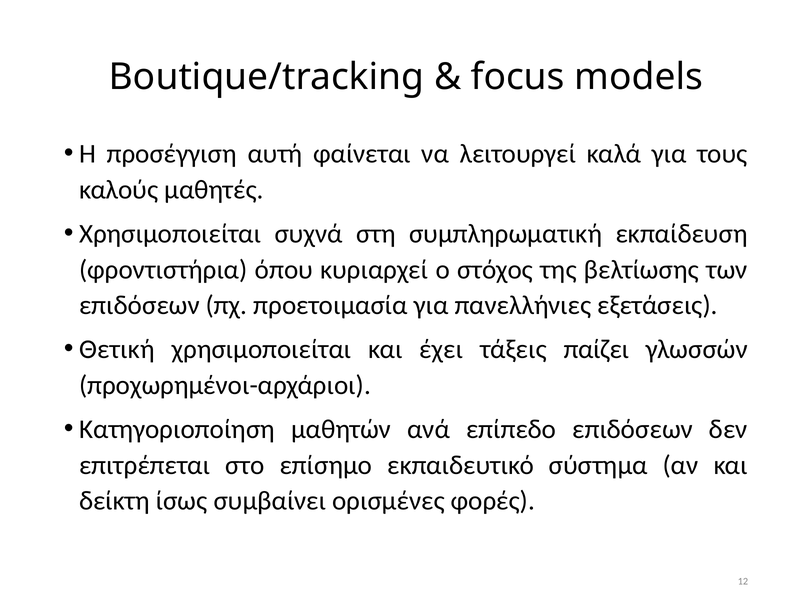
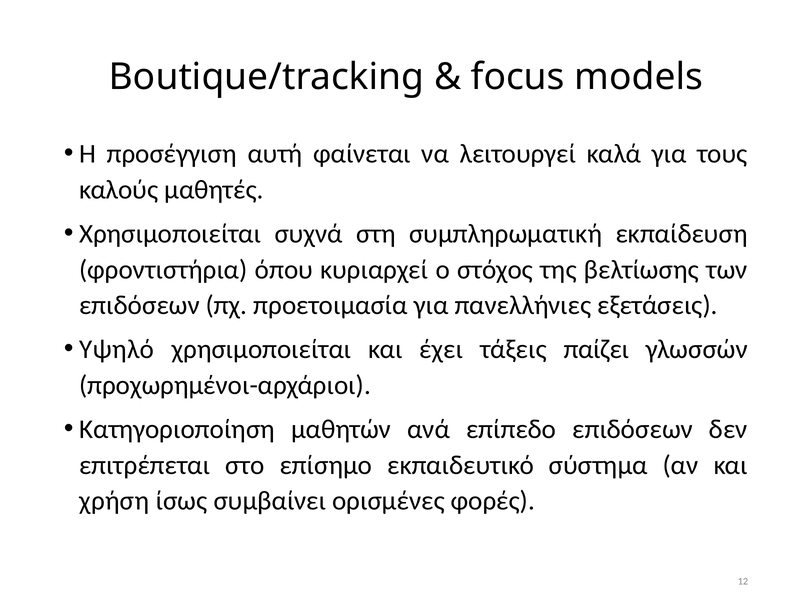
Θετική: Θετική -> Υψηλό
δείκτη: δείκτη -> χρήση
